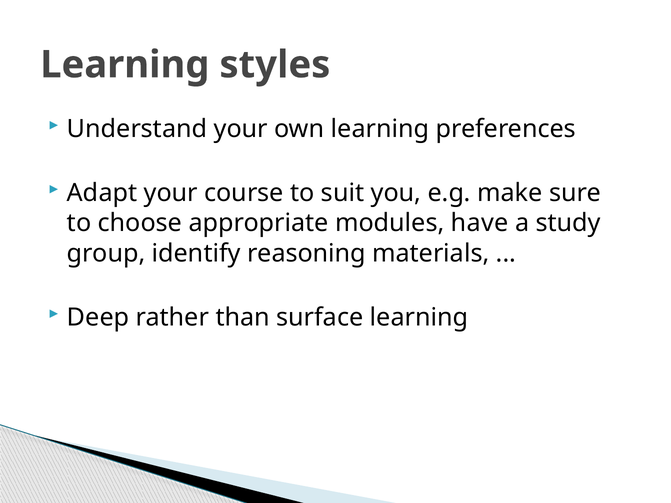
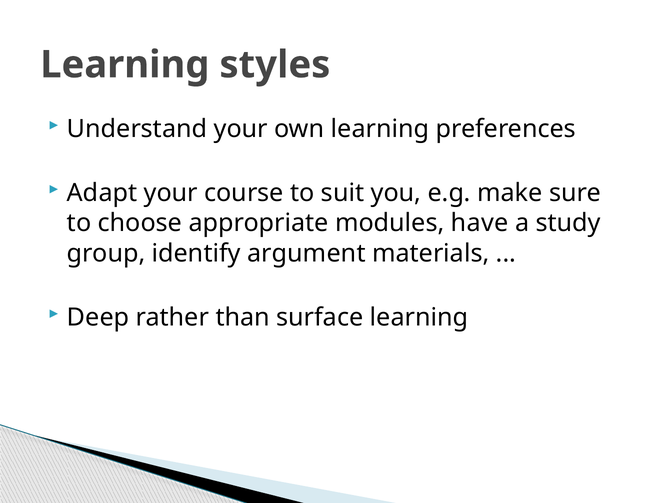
reasoning: reasoning -> argument
